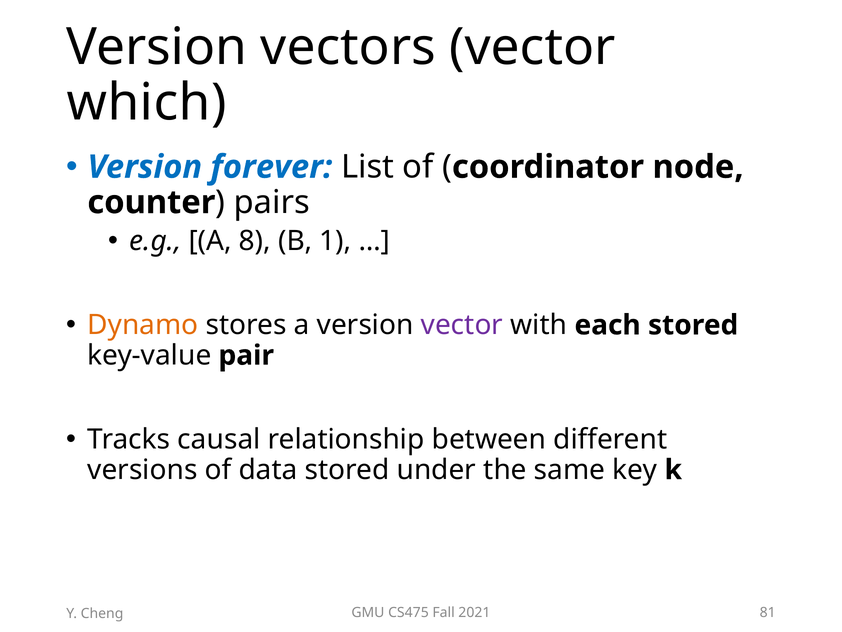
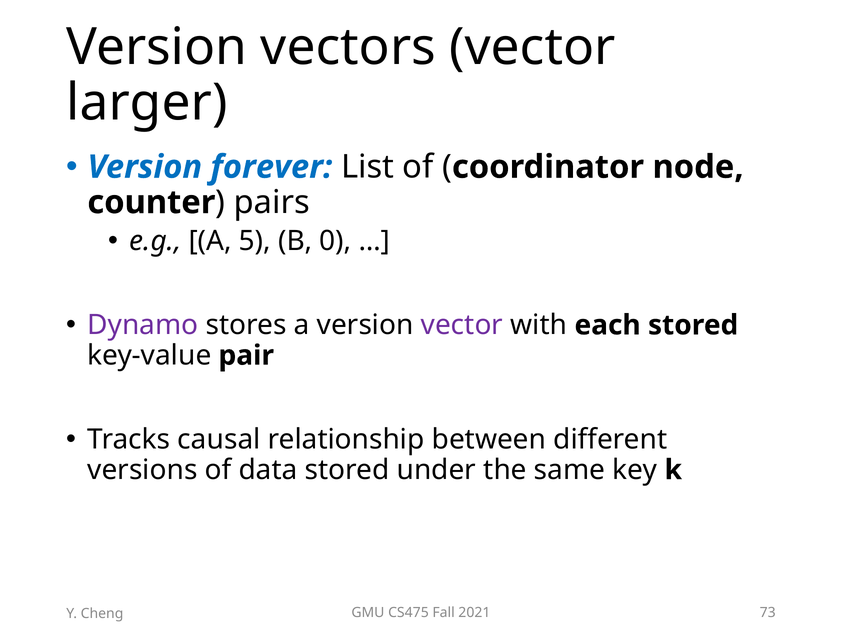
which: which -> larger
8: 8 -> 5
1: 1 -> 0
Dynamo colour: orange -> purple
81: 81 -> 73
